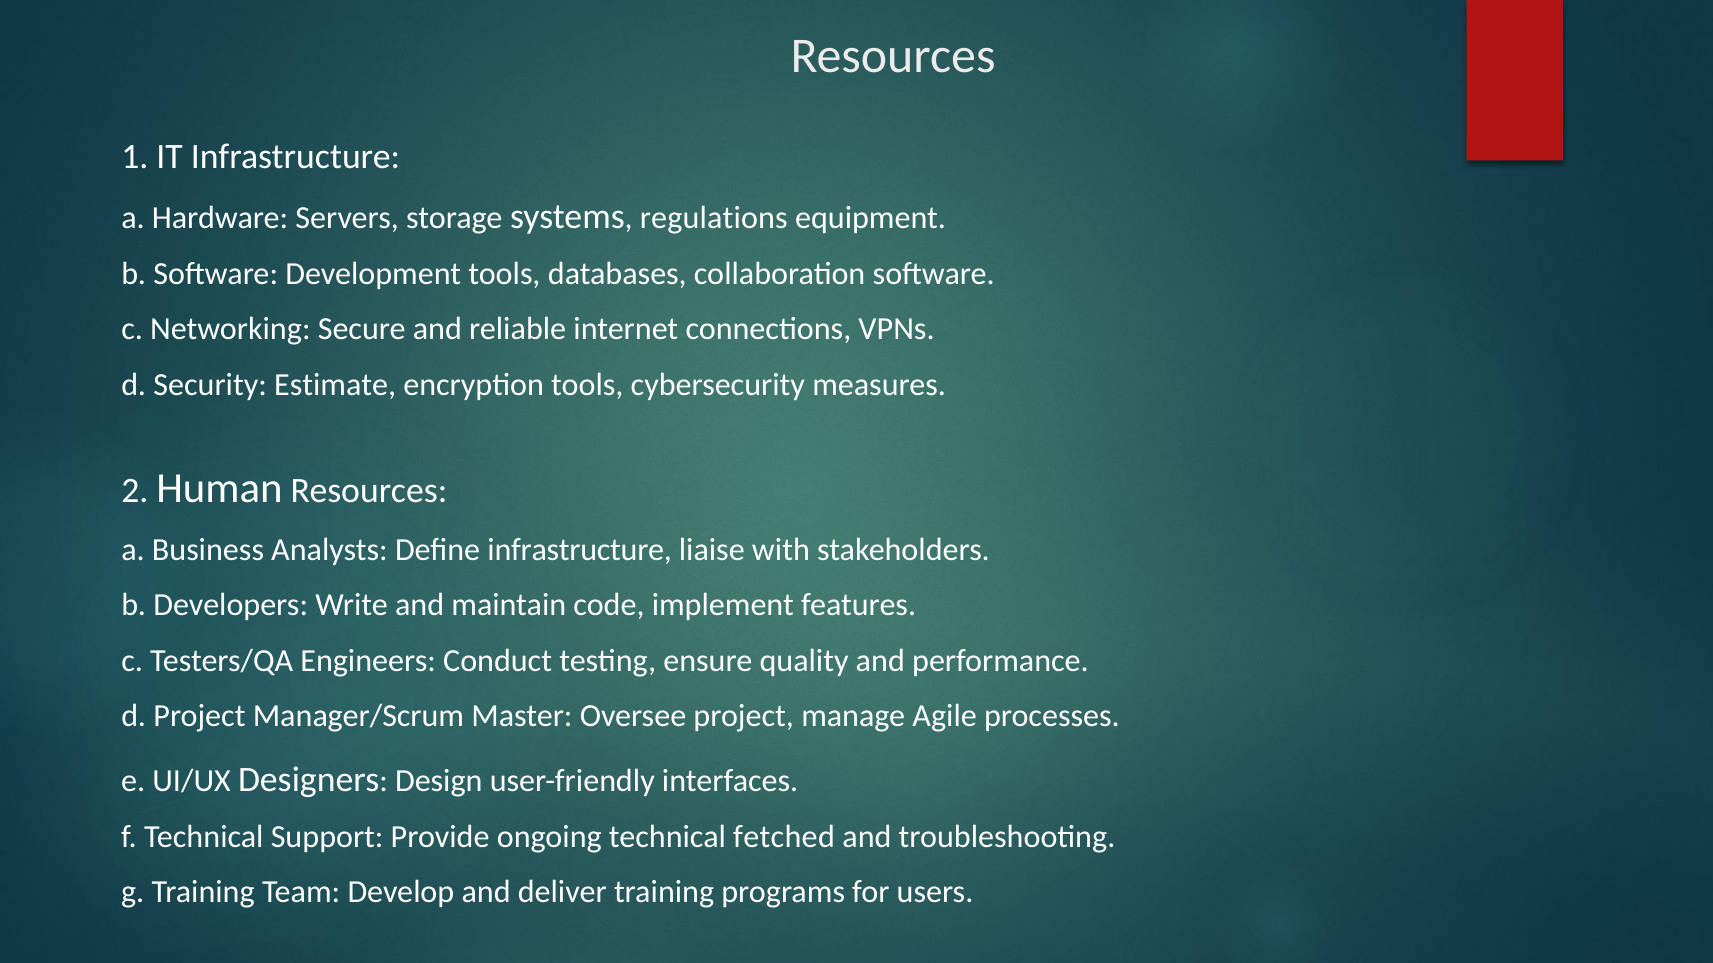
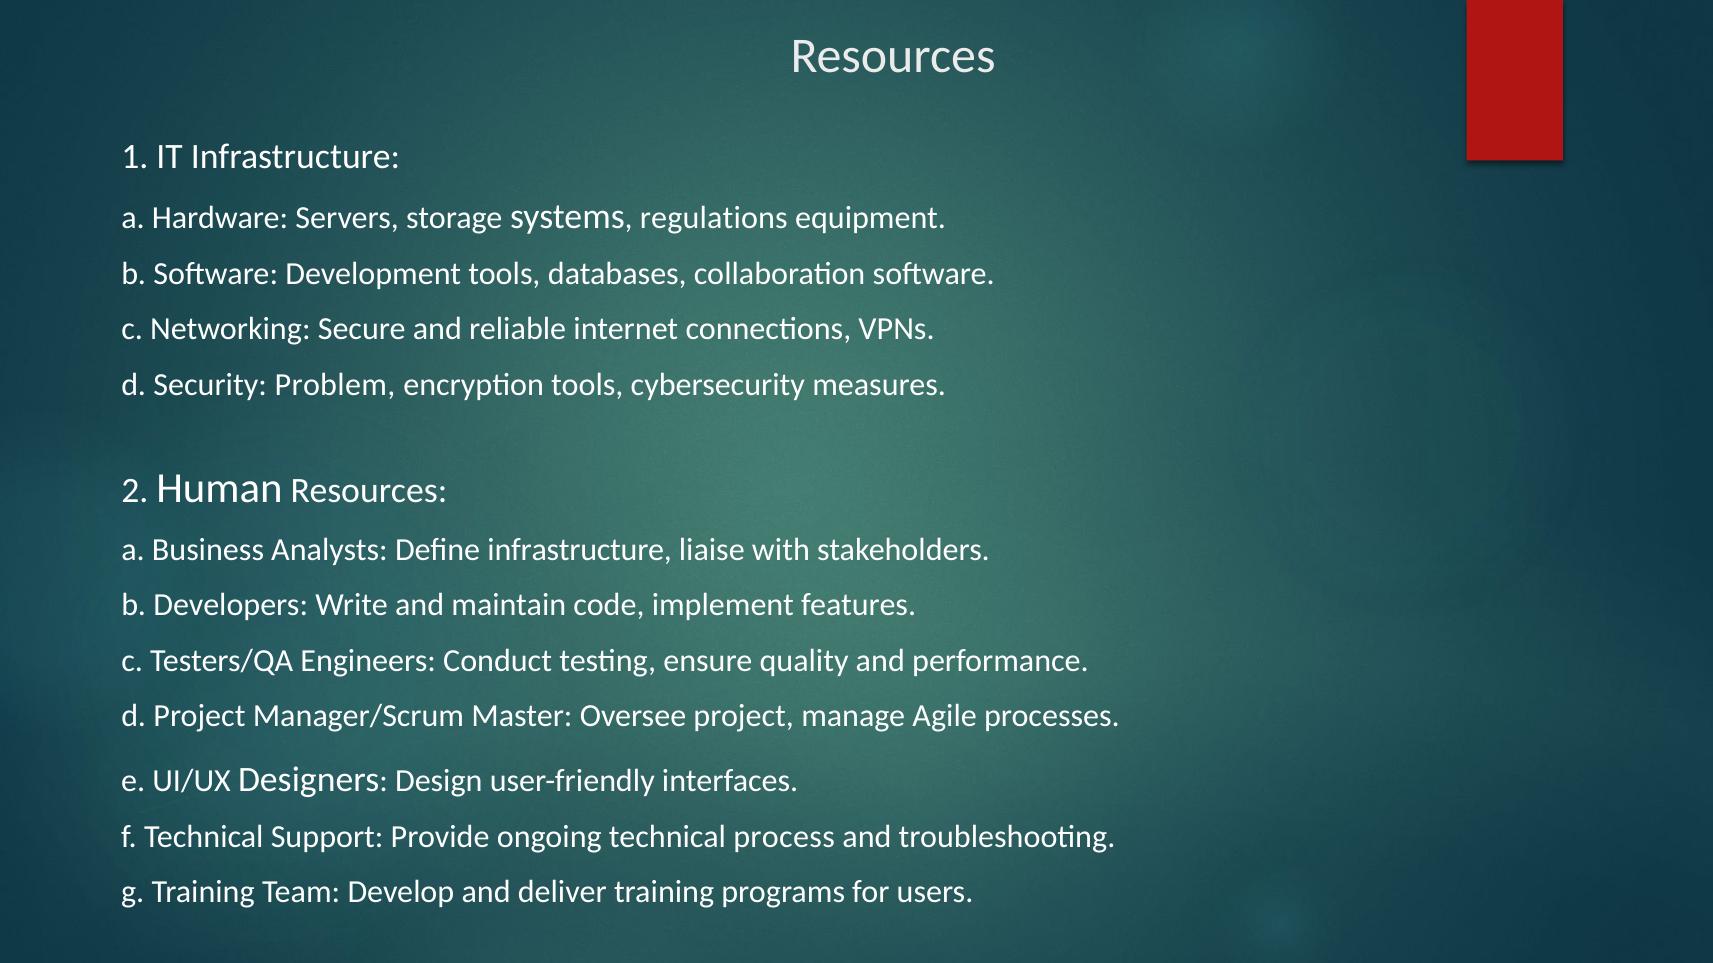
Estimate: Estimate -> Problem
fetched: fetched -> process
